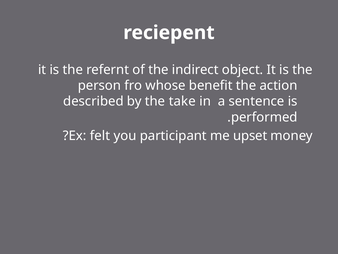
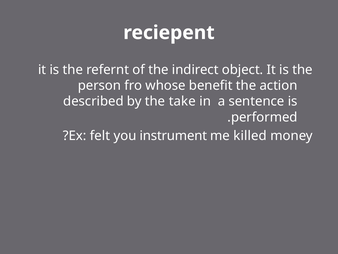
participant: participant -> instrument
upset: upset -> killed
